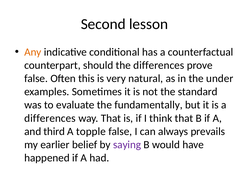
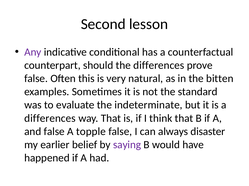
Any colour: orange -> purple
under: under -> bitten
fundamentally: fundamentally -> indeterminate
and third: third -> false
prevails: prevails -> disaster
